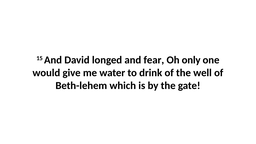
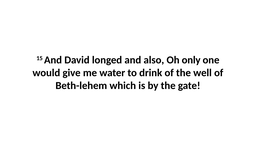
fear: fear -> also
